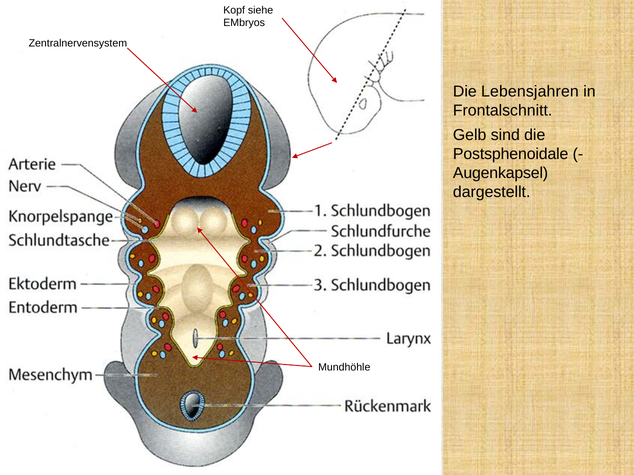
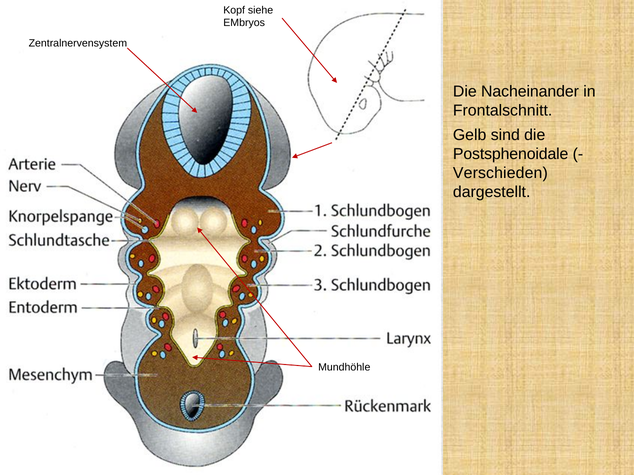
Lebensjahren: Lebensjahren -> Nacheinander
Augenkapsel: Augenkapsel -> Verschieden
